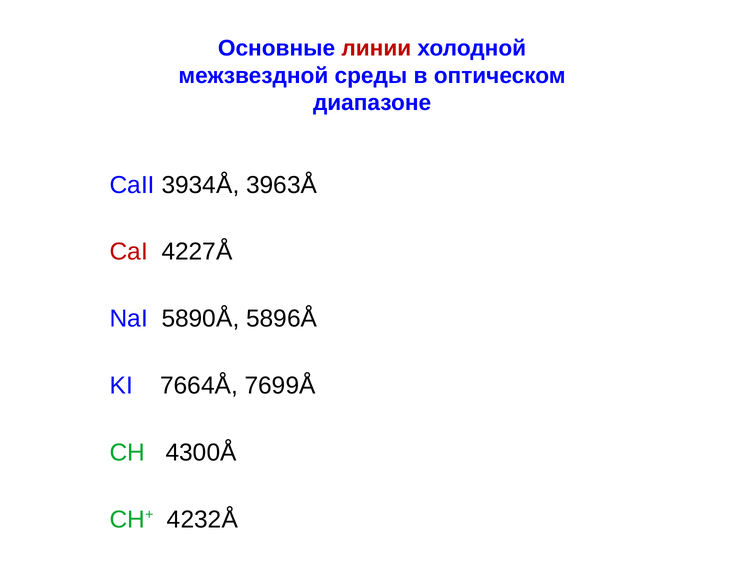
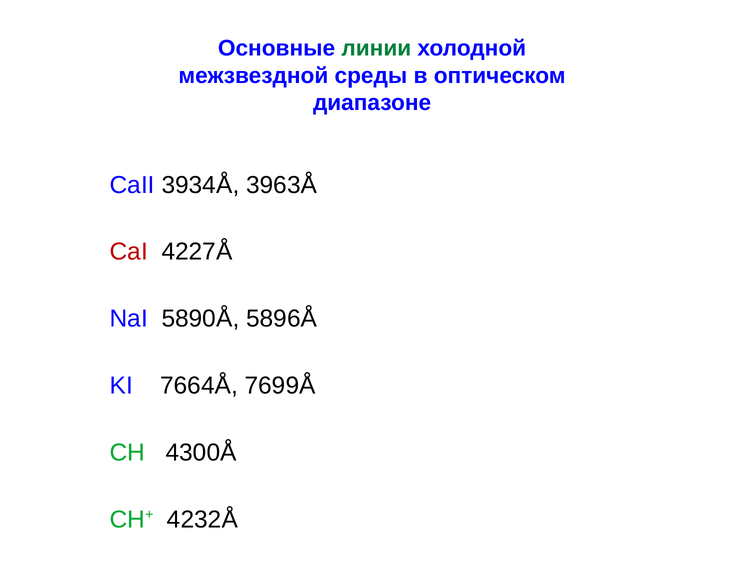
линии colour: red -> green
